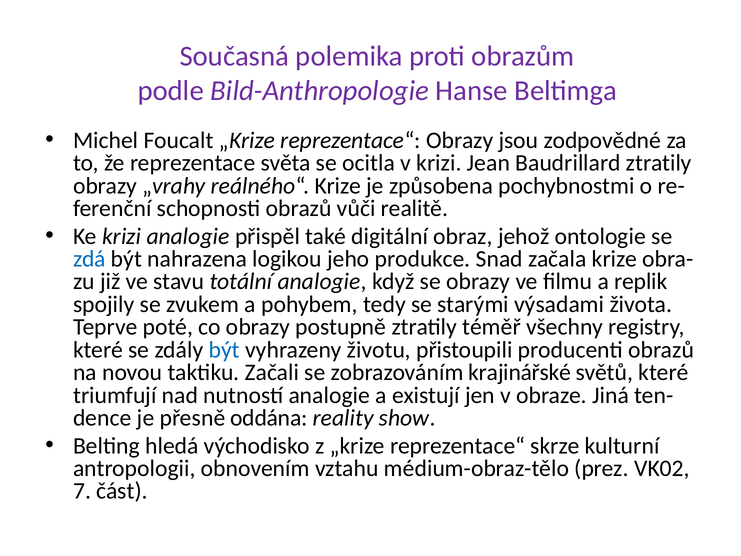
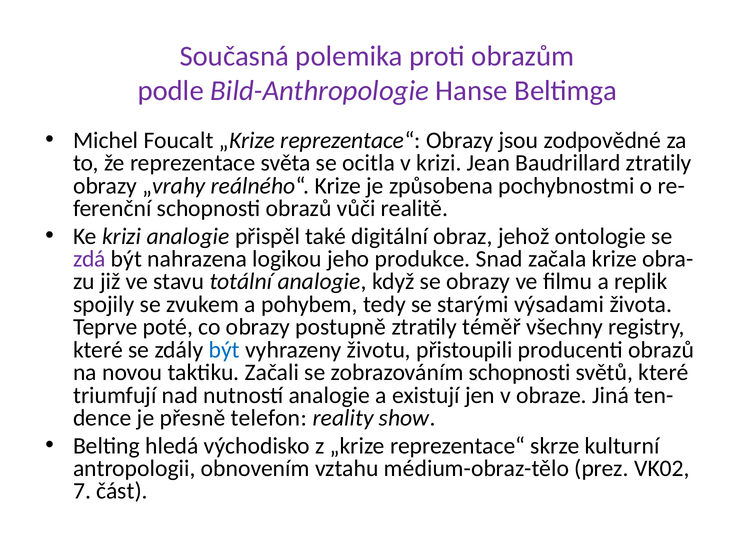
zdá colour: blue -> purple
zobrazováním krajinářské: krajinářské -> schopnosti
oddána: oddána -> telefon
